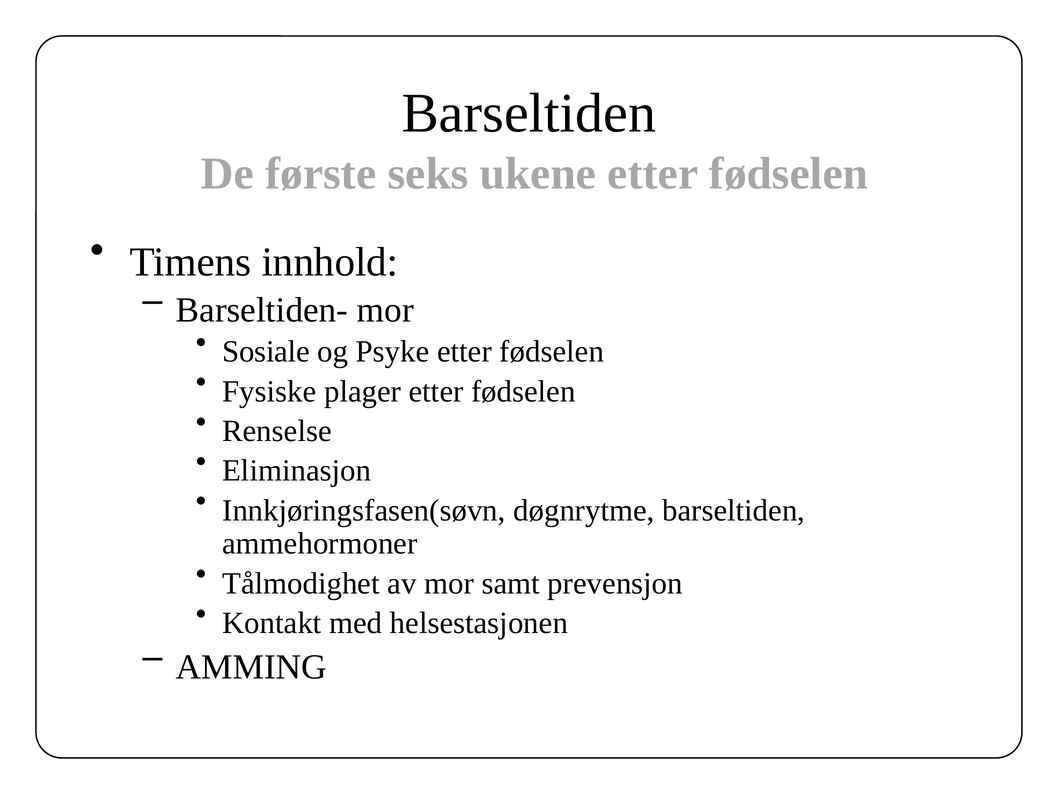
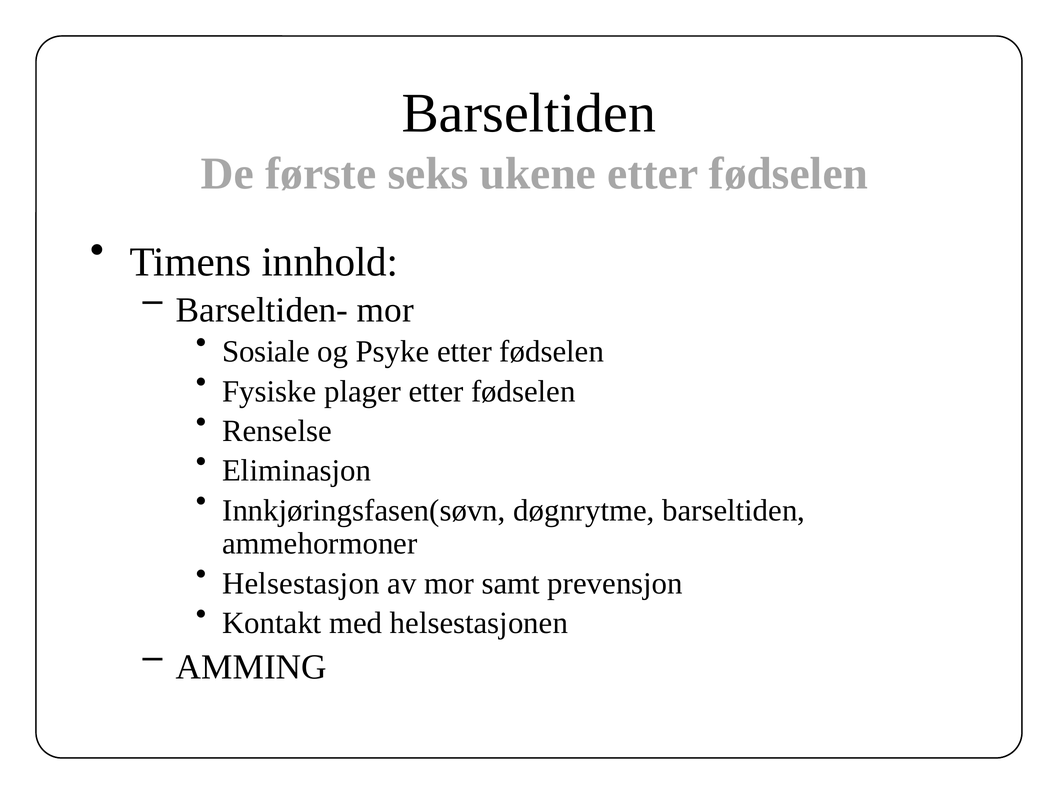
Tålmodighet: Tålmodighet -> Helsestasjon
